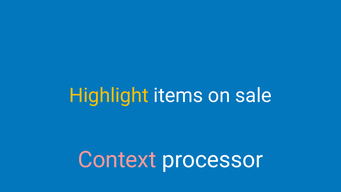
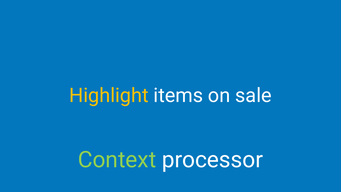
Context colour: pink -> light green
